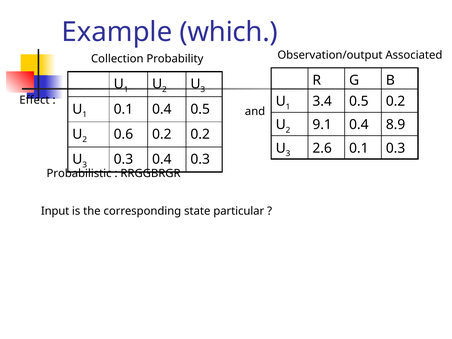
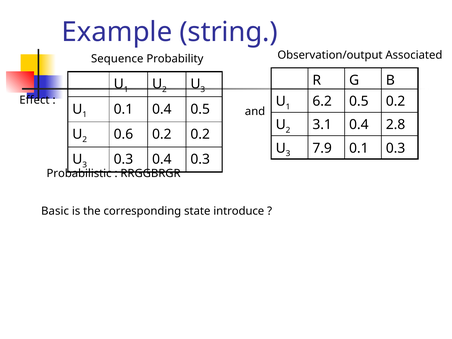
which: which -> string
Collection: Collection -> Sequence
3.4: 3.4 -> 6.2
9.1: 9.1 -> 3.1
8.9: 8.9 -> 2.8
2.6: 2.6 -> 7.9
Input: Input -> Basic
particular: particular -> introduce
